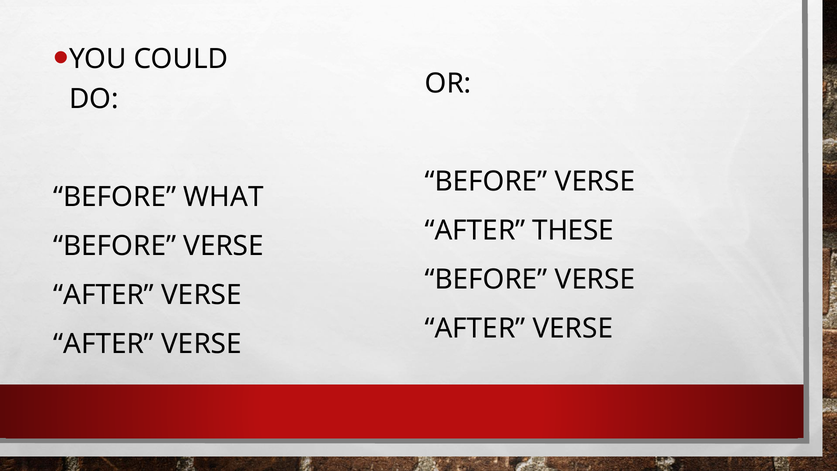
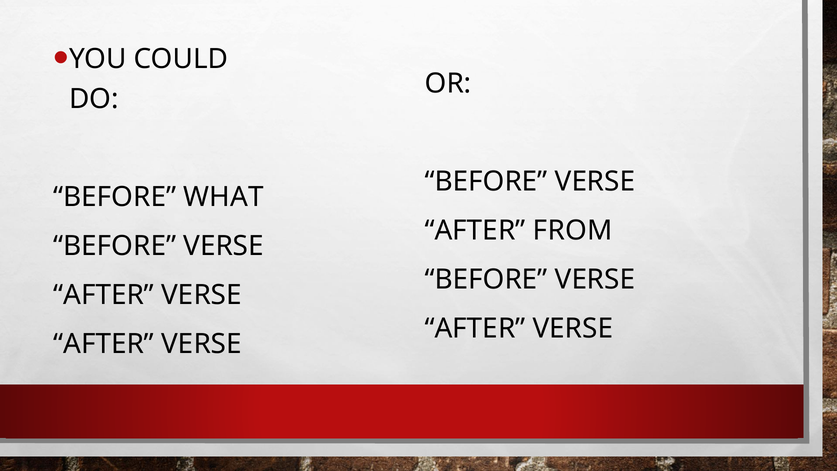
THESE: THESE -> FROM
